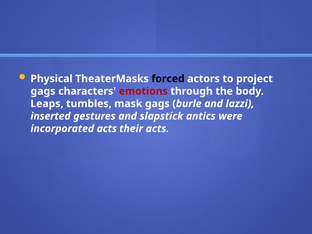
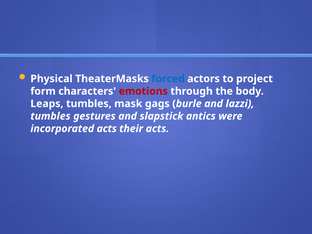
forced colour: black -> blue
gags at (43, 91): gags -> form
inserted at (51, 116): inserted -> tumbles
